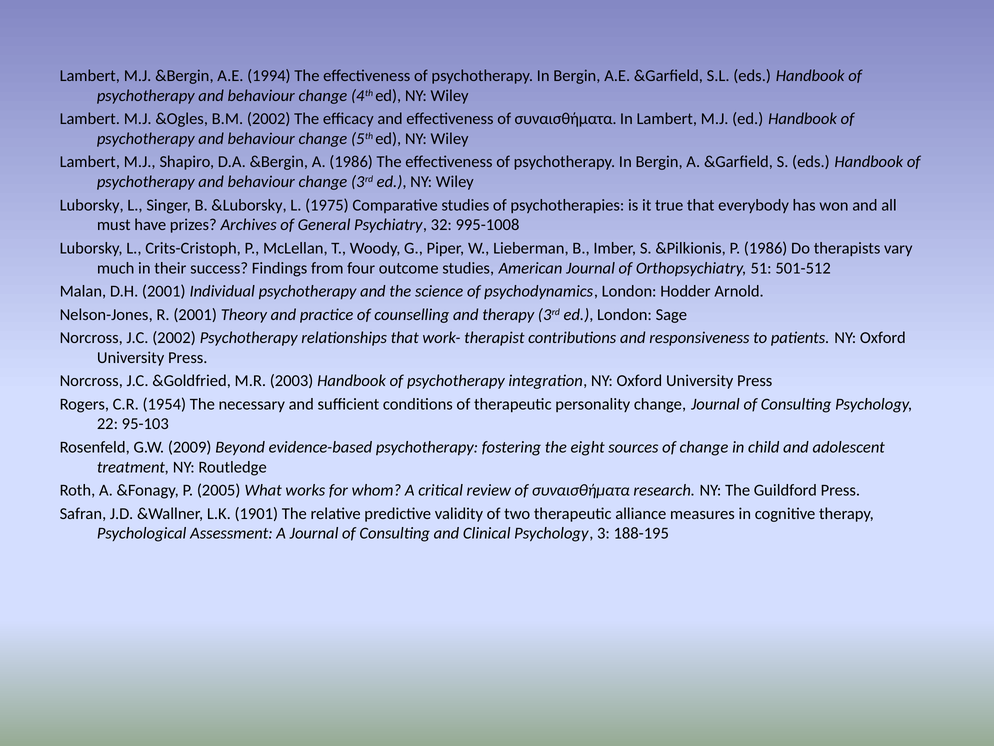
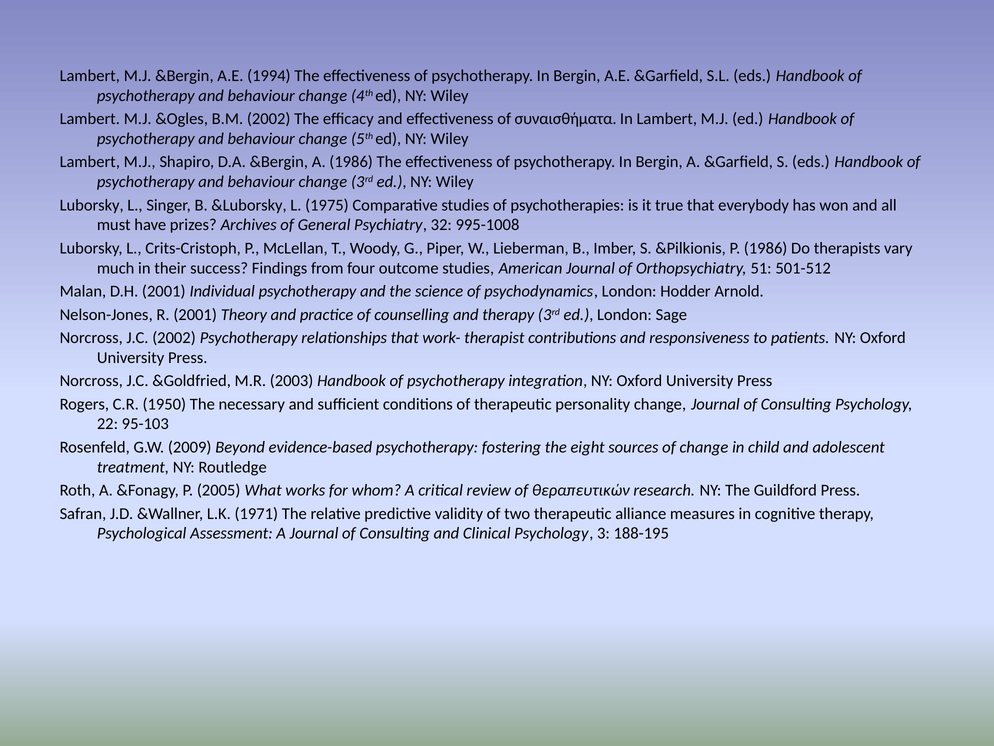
1954: 1954 -> 1950
review of συναισθήματα: συναισθήματα -> θεραπευτικών
1901: 1901 -> 1971
